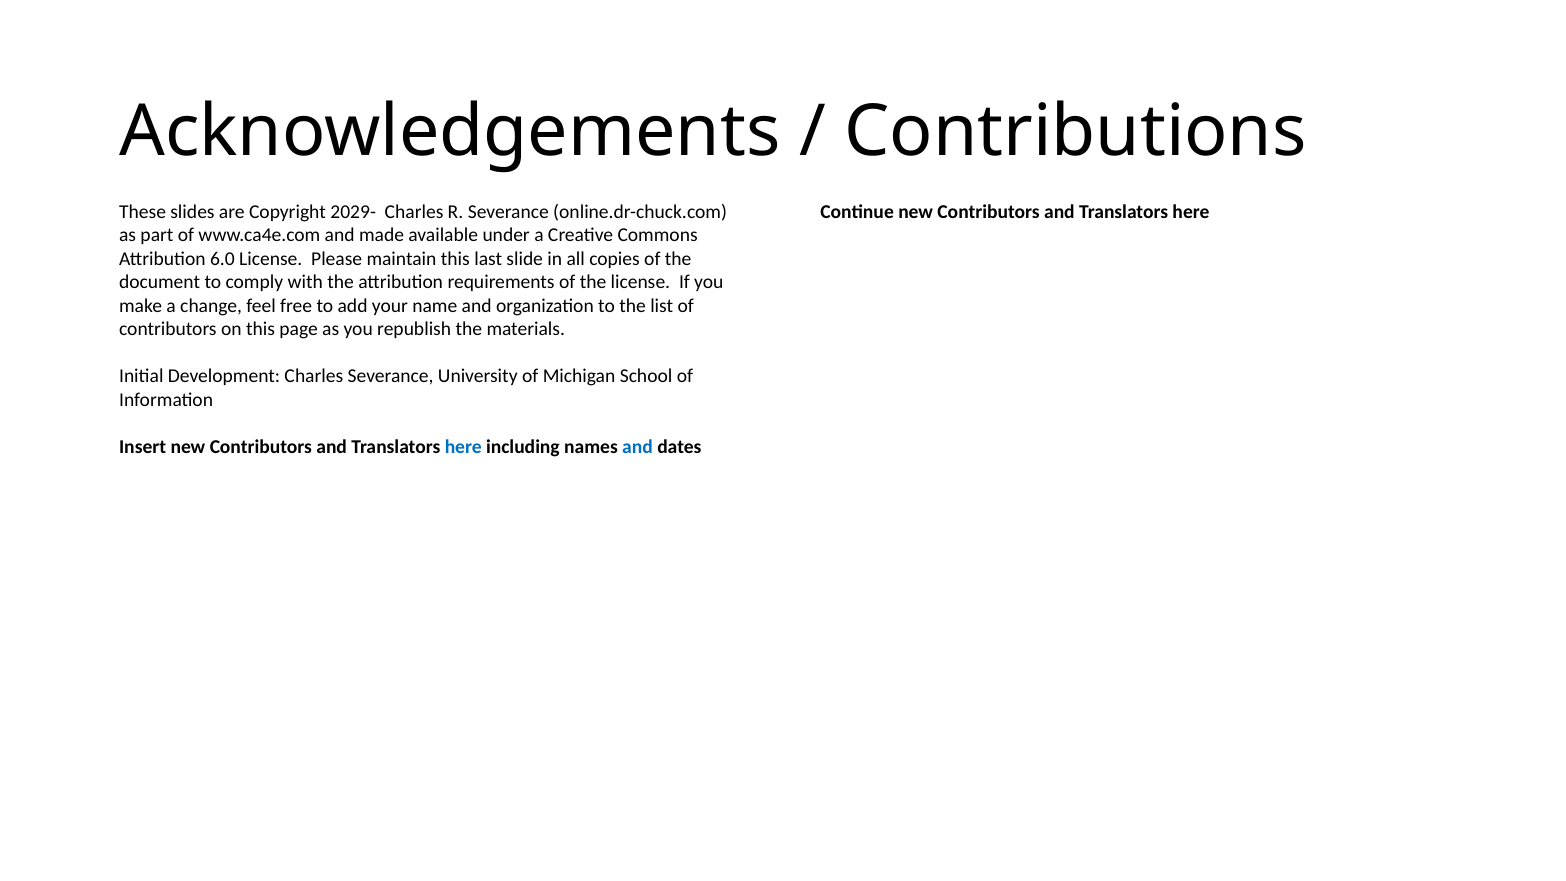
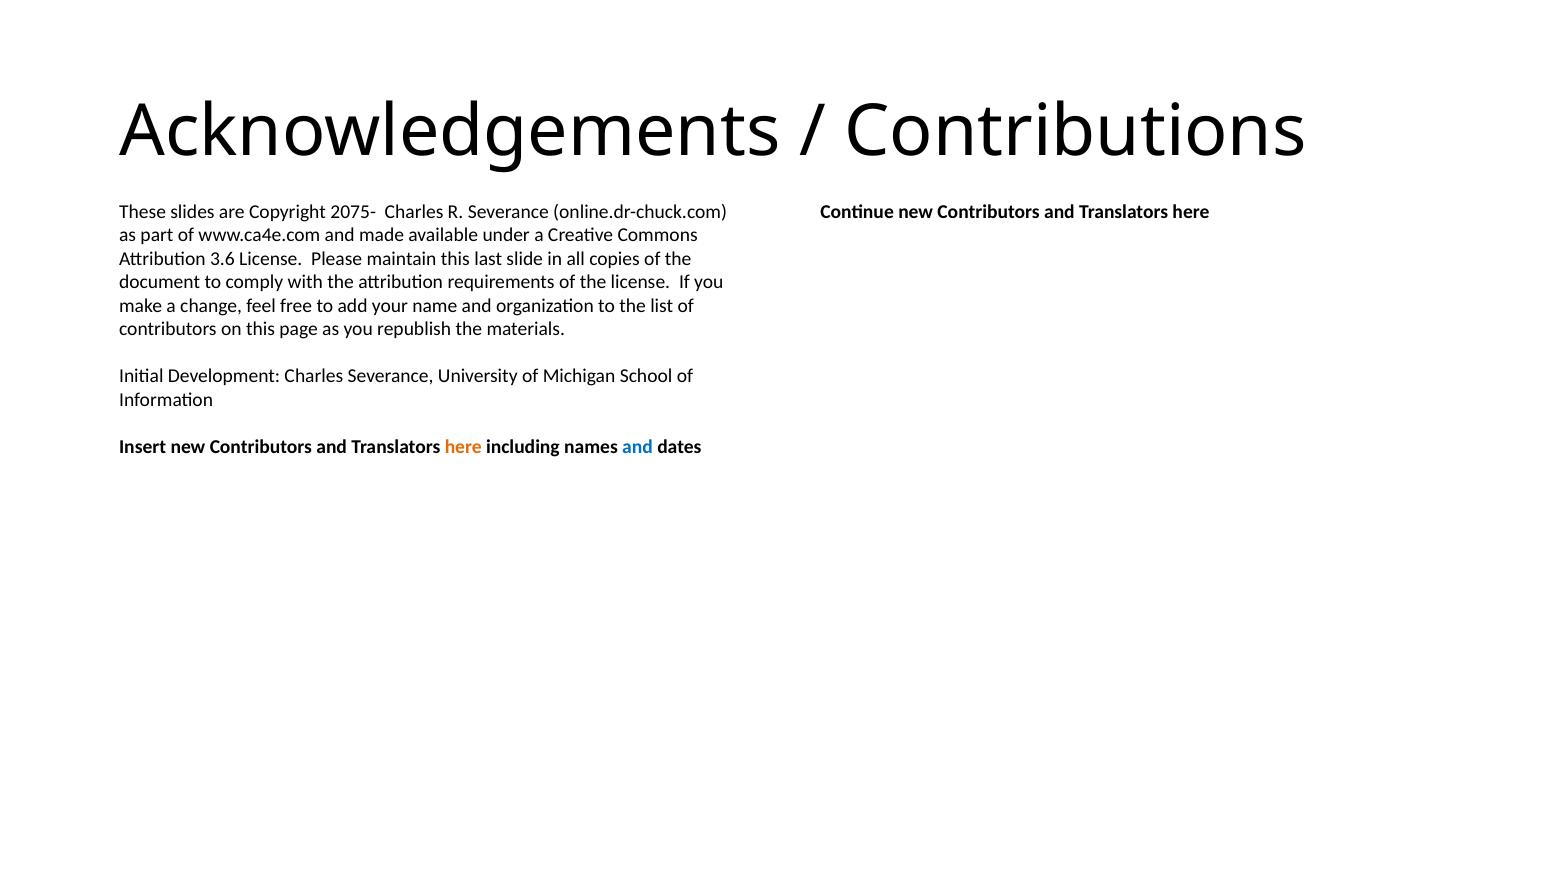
2029-: 2029- -> 2075-
6.0: 6.0 -> 3.6
here at (463, 447) colour: blue -> orange
